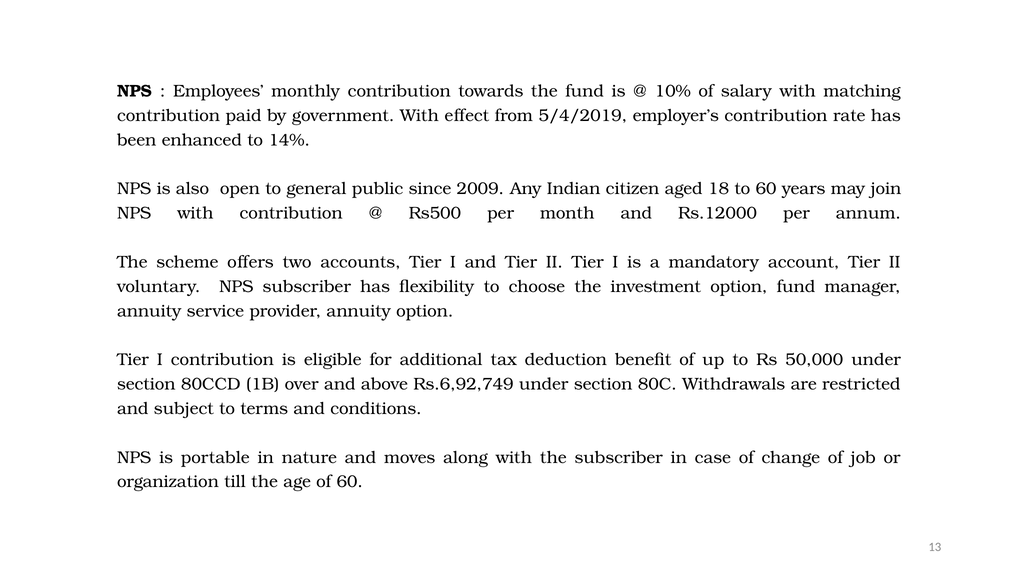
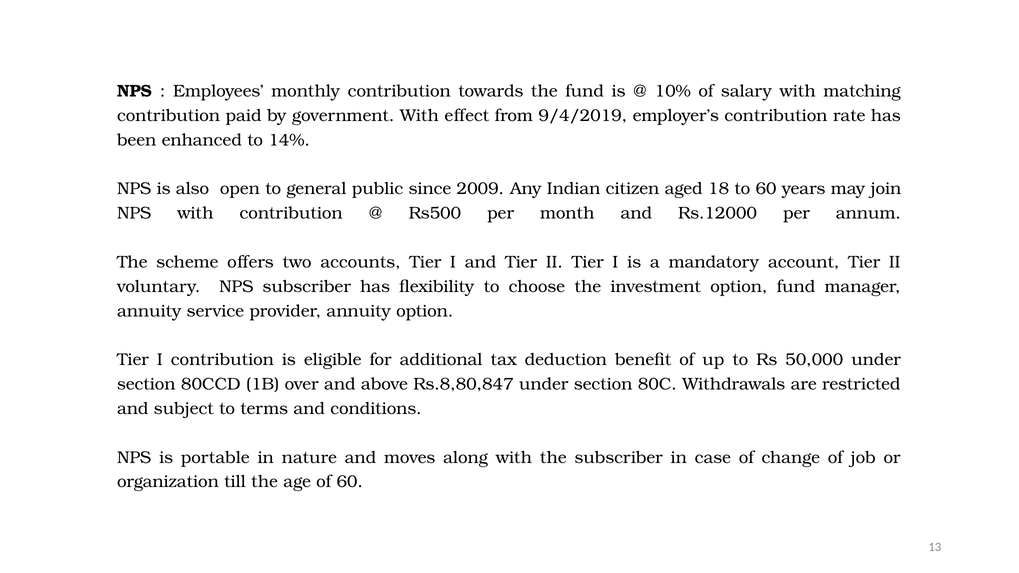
5/4/2019: 5/4/2019 -> 9/4/2019
Rs.6,92,749: Rs.6,92,749 -> Rs.8,80,847
